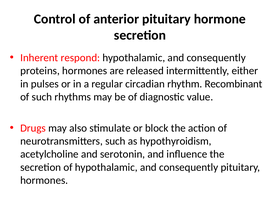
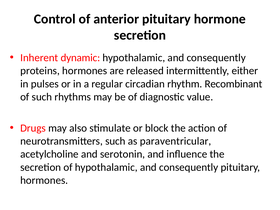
respond: respond -> dynamic
hypothyroidism: hypothyroidism -> paraventricular
